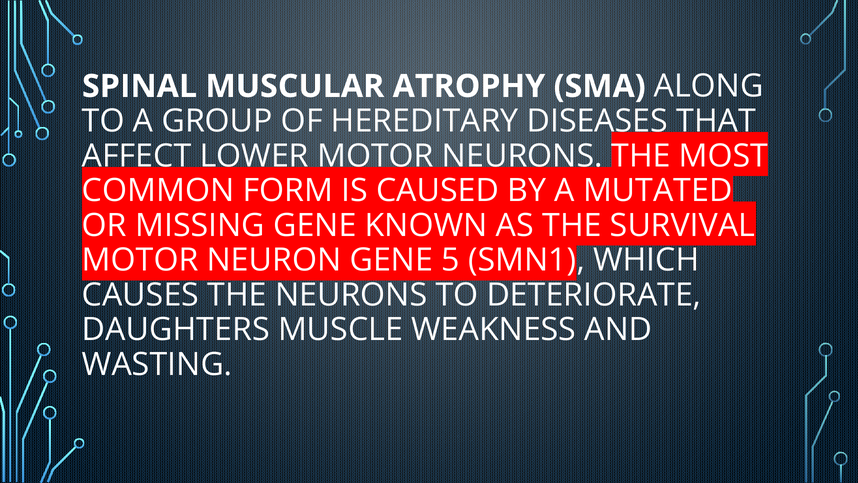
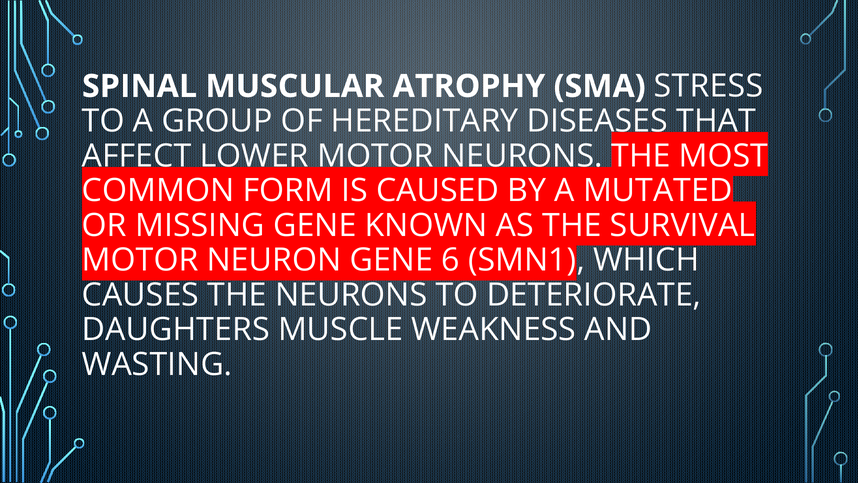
ALONG: ALONG -> STRESS
5: 5 -> 6
